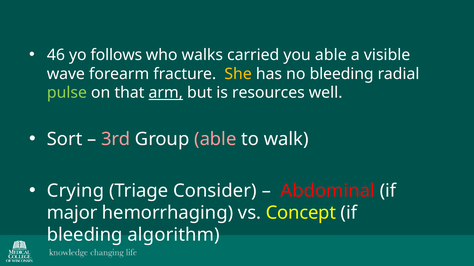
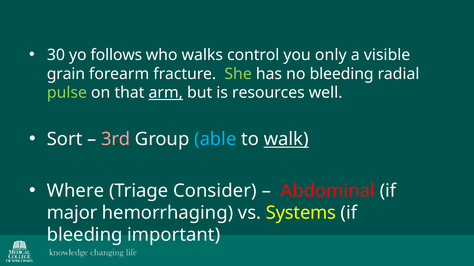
46: 46 -> 30
carried: carried -> control
you able: able -> only
wave: wave -> grain
She colour: yellow -> light green
able at (215, 140) colour: pink -> light blue
walk underline: none -> present
Crying: Crying -> Where
Concept: Concept -> Systems
algorithm: algorithm -> important
